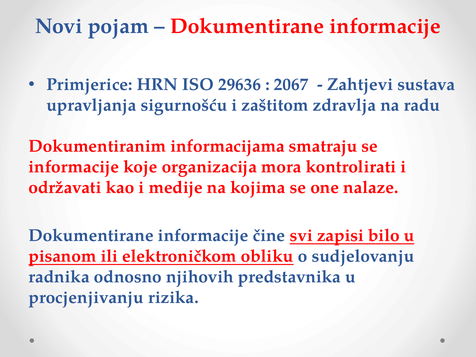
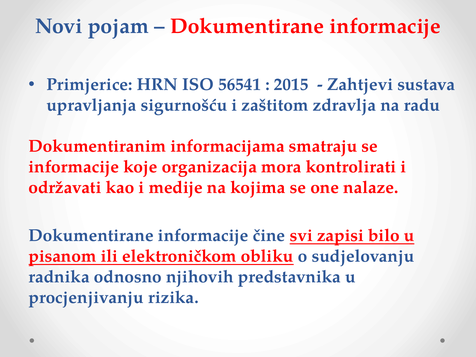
29636: 29636 -> 56541
2067: 2067 -> 2015
